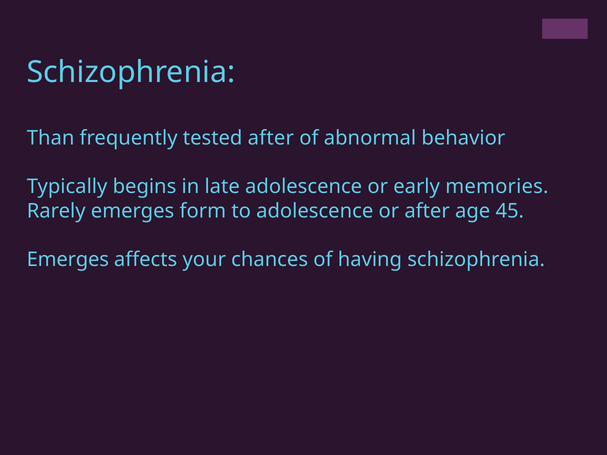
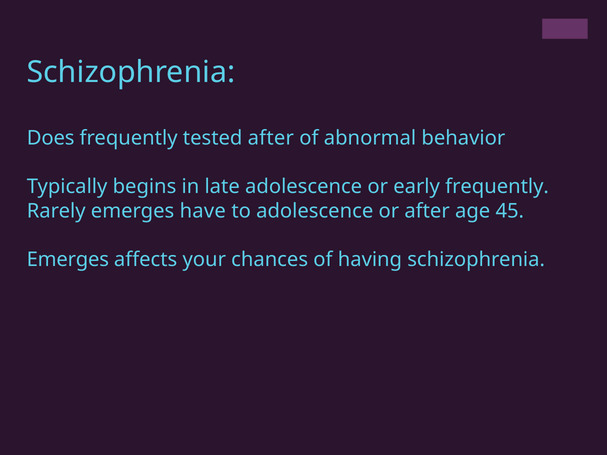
Than: Than -> Does
early memories: memories -> frequently
form: form -> have
